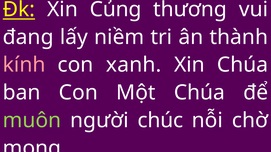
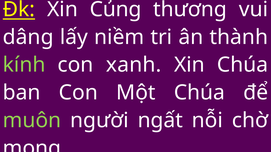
đang: đang -> dâng
kính colour: pink -> light green
chúc: chúc -> ngất
